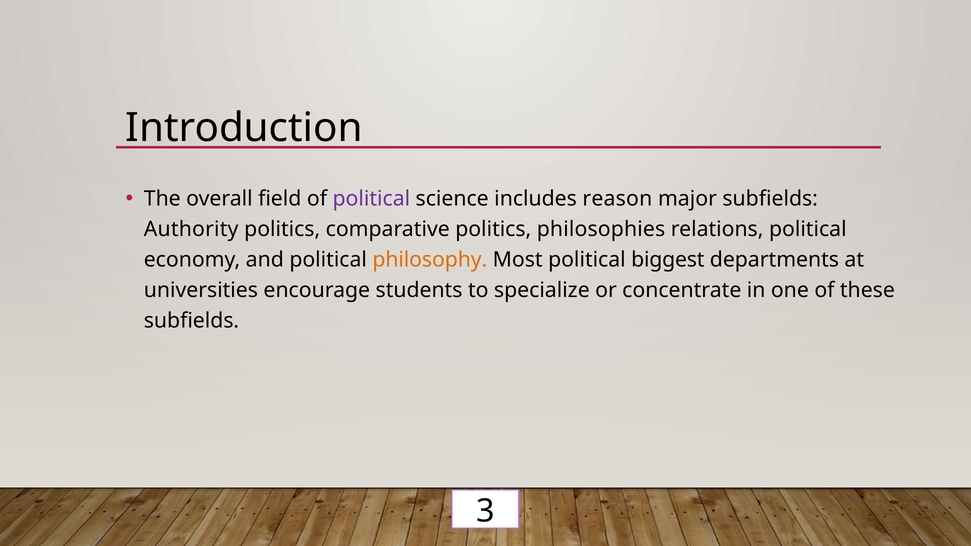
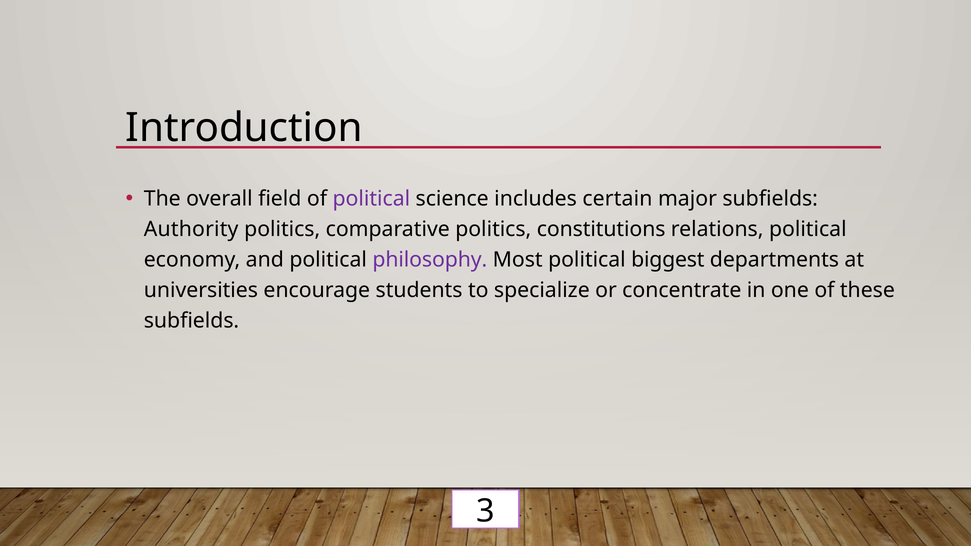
reason: reason -> certain
philosophies: philosophies -> constitutions
philosophy colour: orange -> purple
